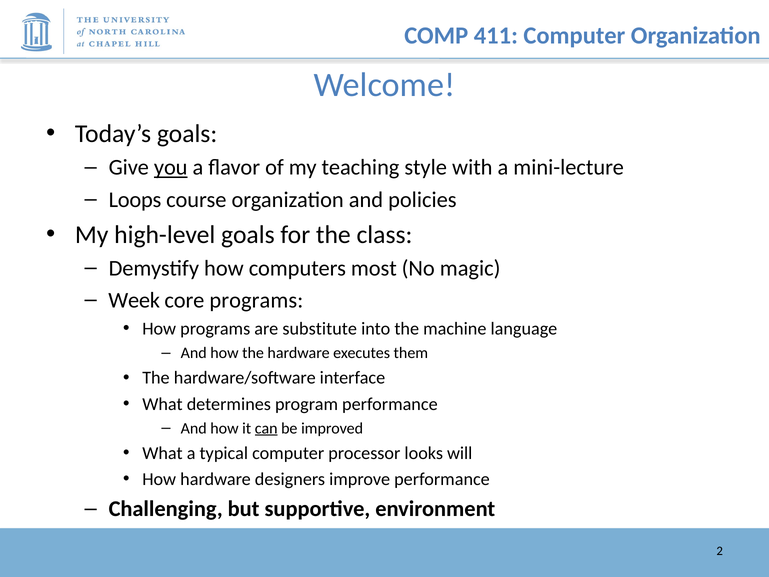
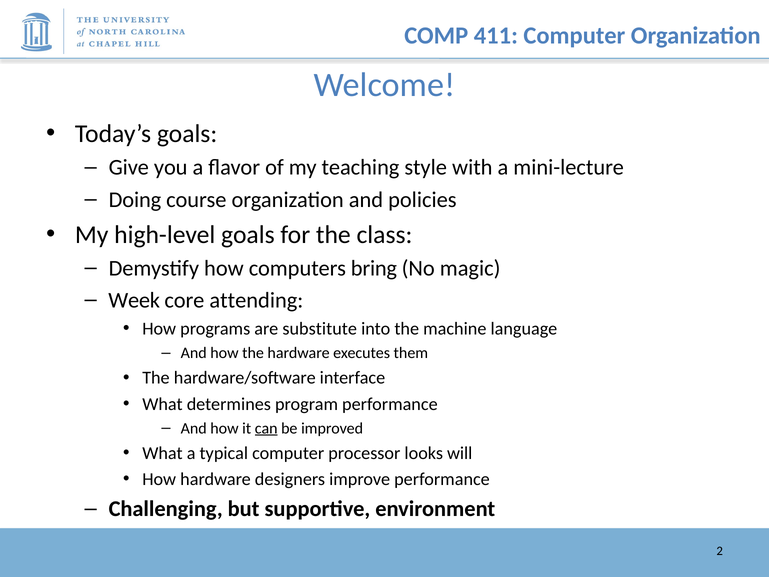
you underline: present -> none
Loops: Loops -> Doing
most: most -> bring
core programs: programs -> attending
